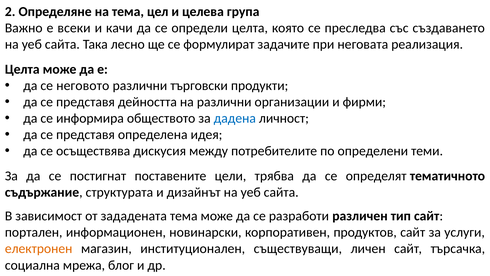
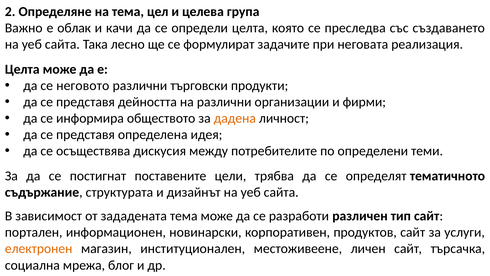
всеки: всеки -> облак
дадена colour: blue -> orange
съществуващи: съществуващи -> местоживеене
